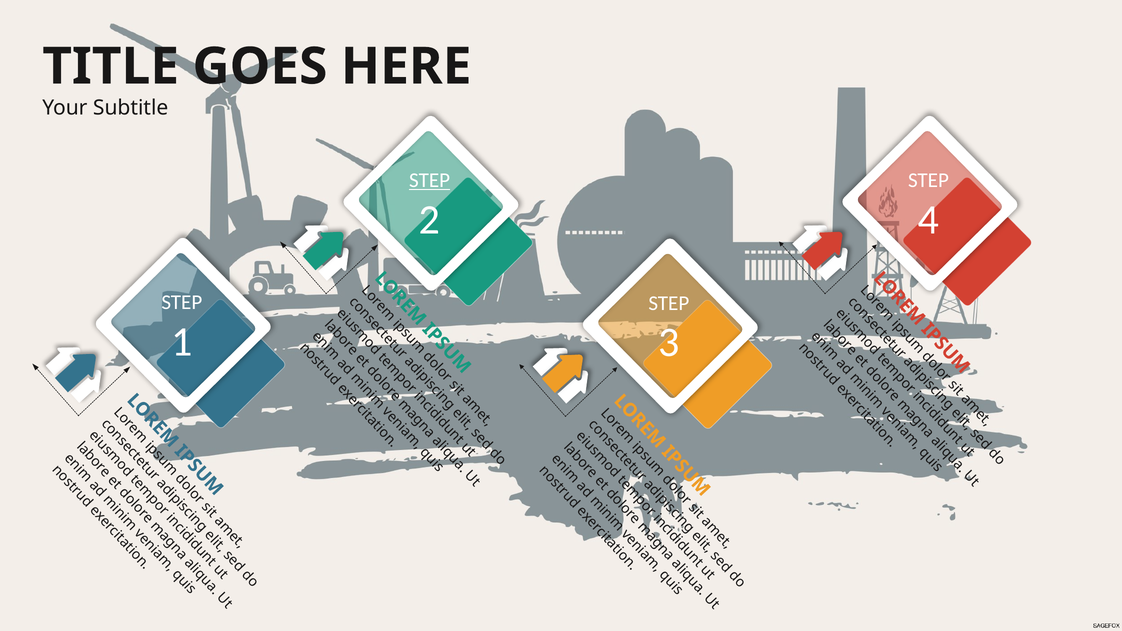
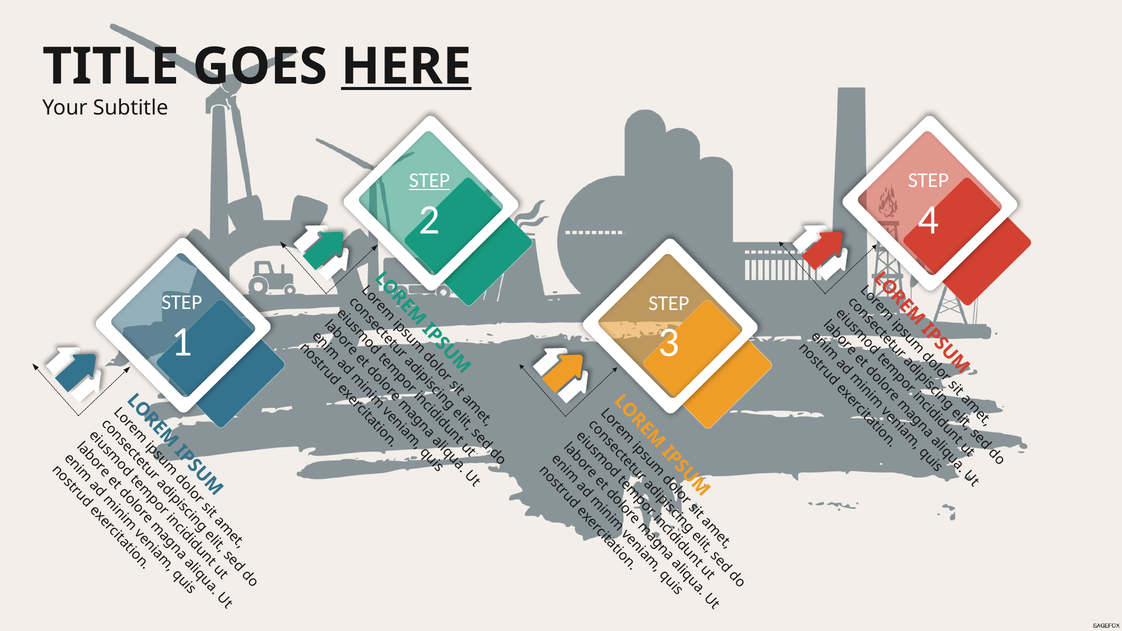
HERE underline: none -> present
